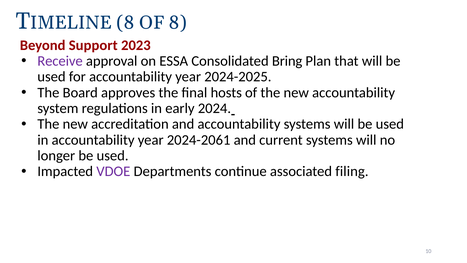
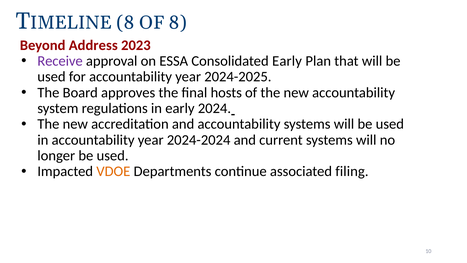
Support: Support -> Address
Consolidated Bring: Bring -> Early
2024-2061: 2024-2061 -> 2024-2024
VDOE colour: purple -> orange
